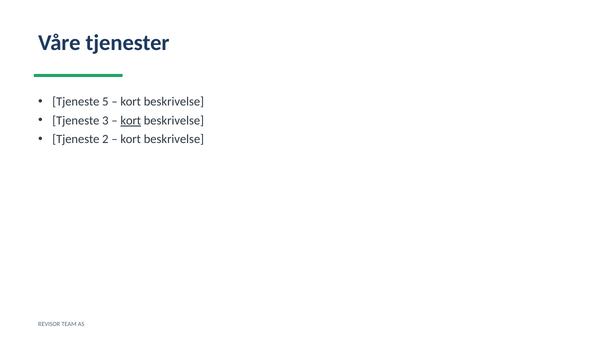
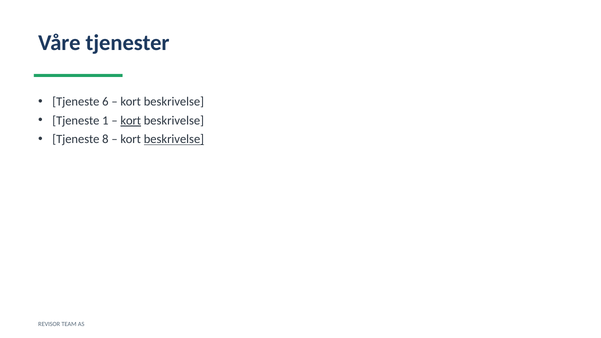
5: 5 -> 6
3: 3 -> 1
2: 2 -> 8
beskrivelse at (174, 139) underline: none -> present
